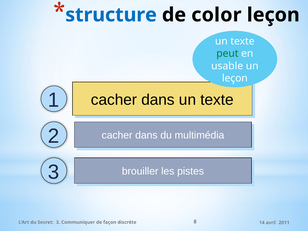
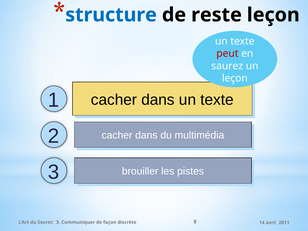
color: color -> reste
peut colour: green -> red
usable: usable -> saurez
